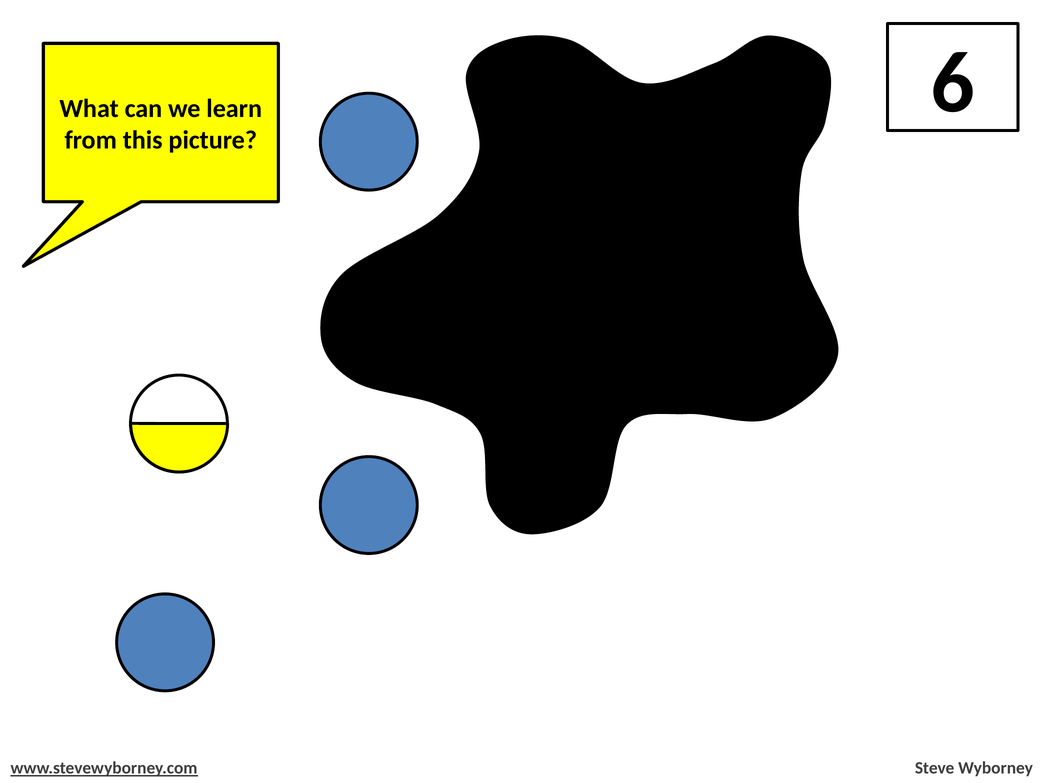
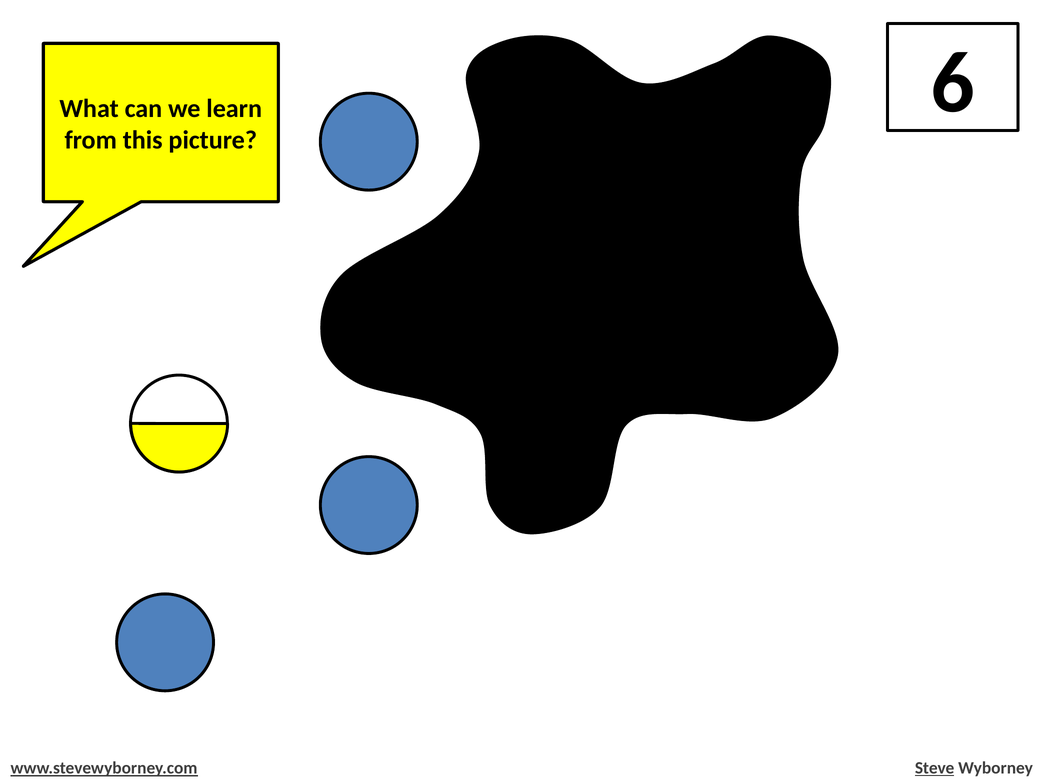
Steve underline: none -> present
